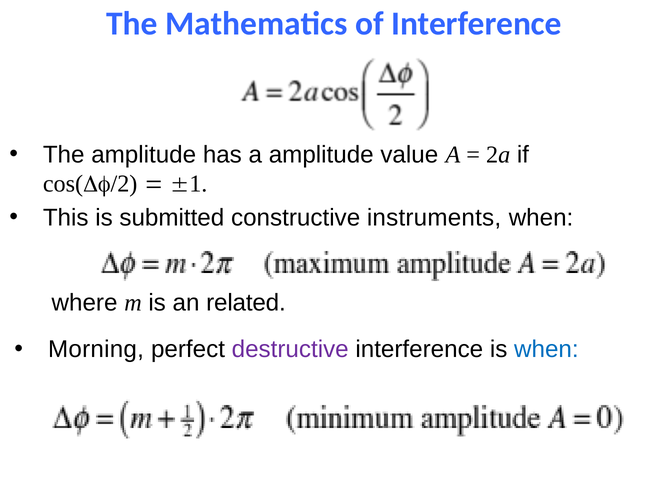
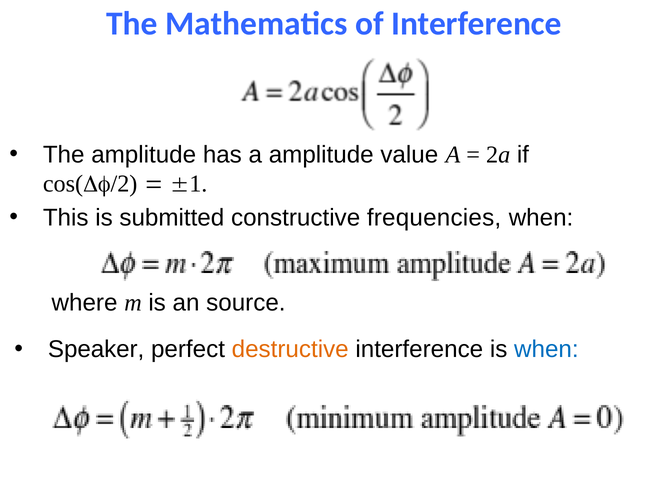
instruments: instruments -> frequencies
related: related -> source
Morning: Morning -> Speaker
destructive colour: purple -> orange
